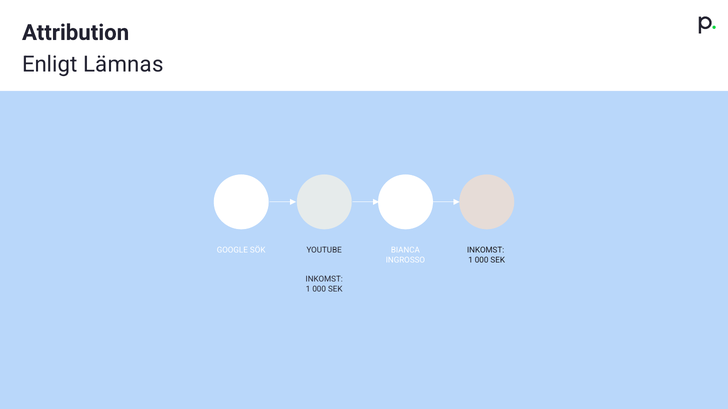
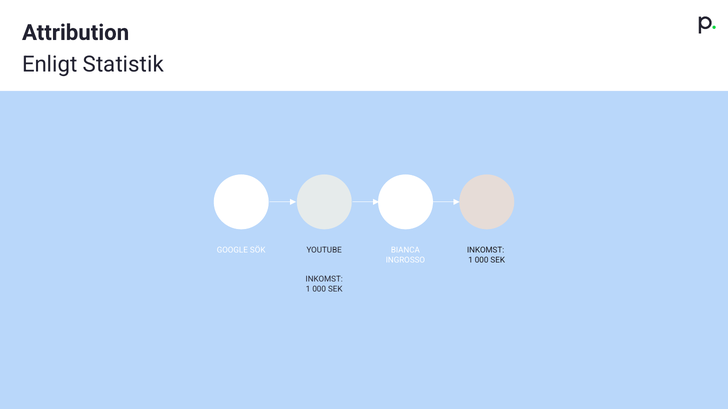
Lämnas: Lämnas -> Statistik
